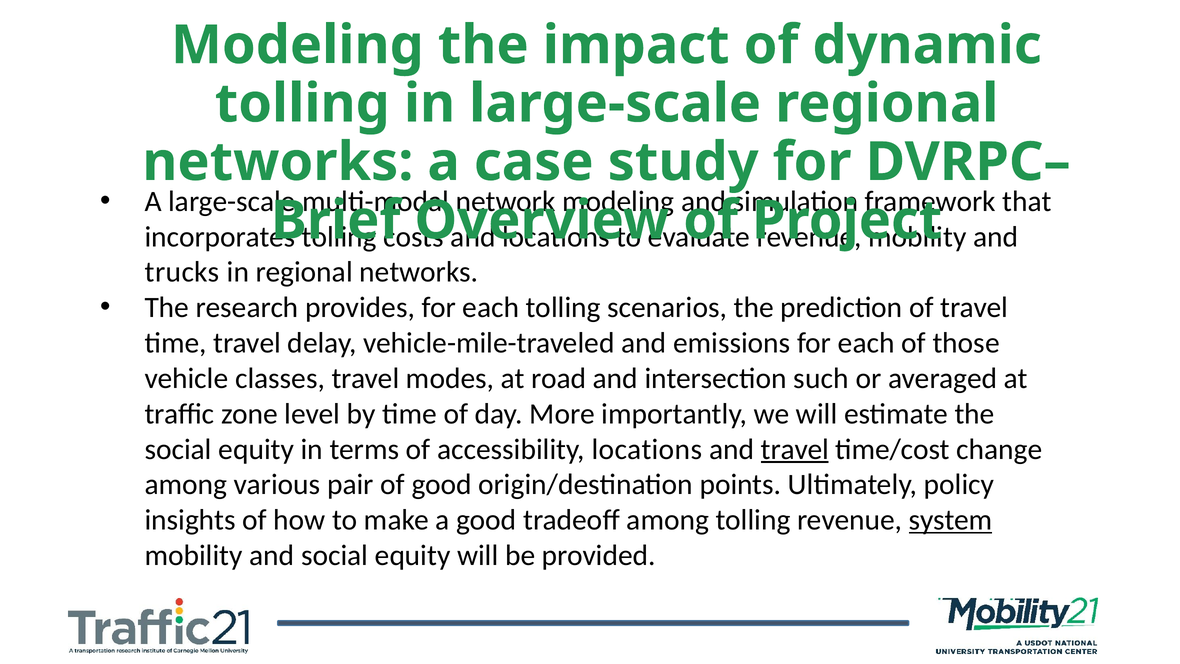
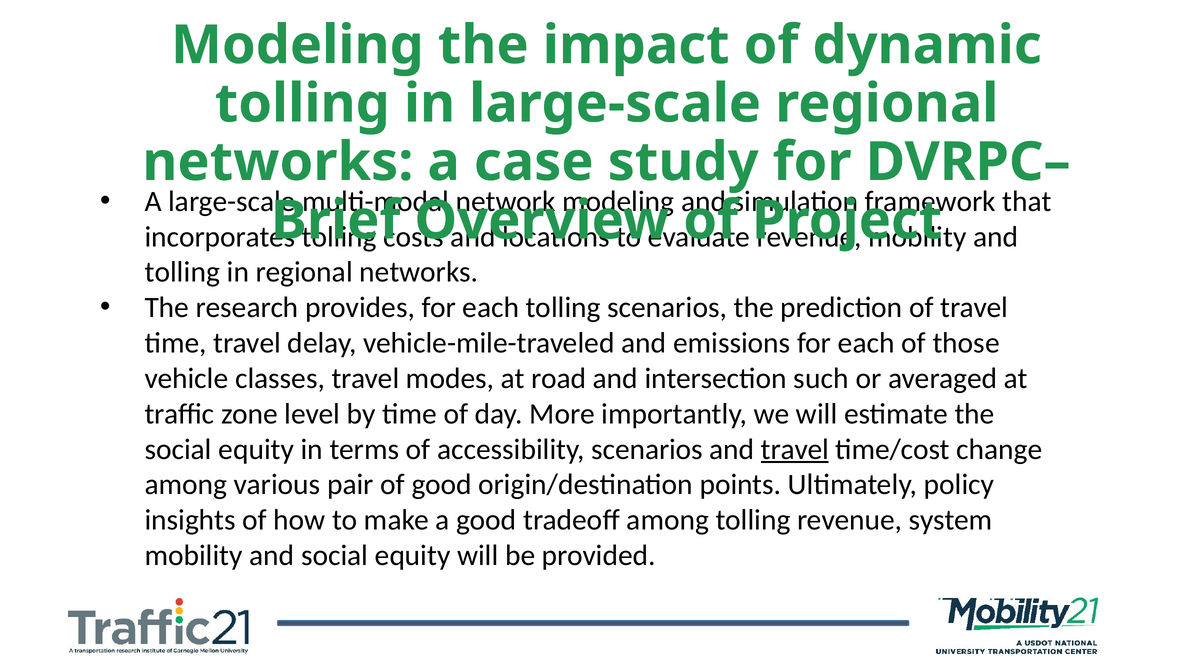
trucks at (182, 272): trucks -> tolling
accessibility locations: locations -> scenarios
system underline: present -> none
